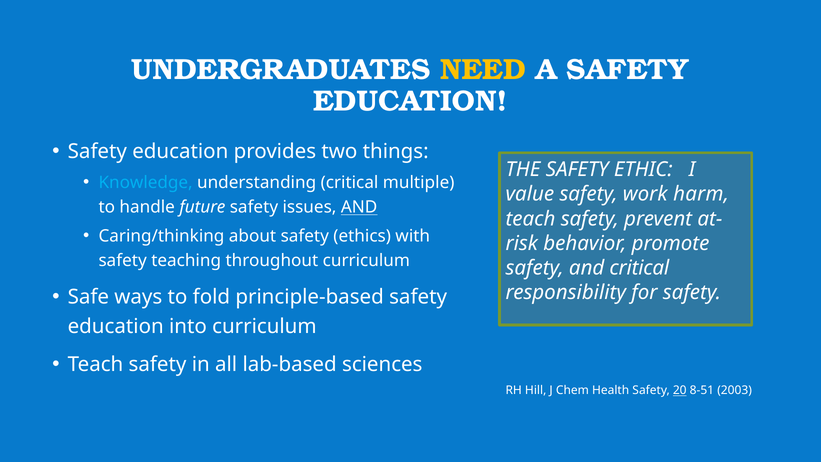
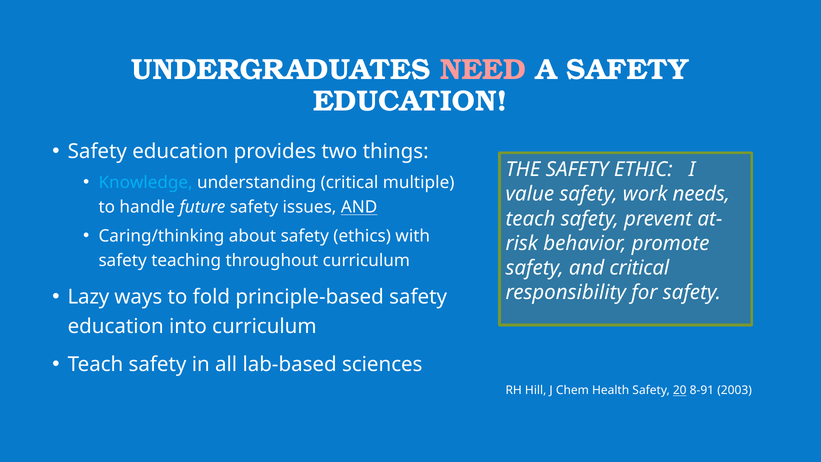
NEED colour: yellow -> pink
harm: harm -> needs
Safe: Safe -> Lazy
8-51: 8-51 -> 8-91
